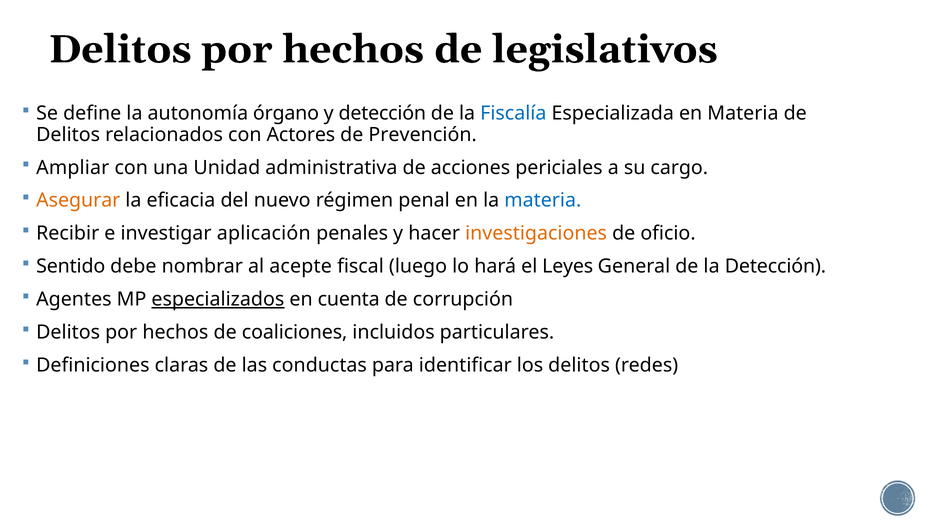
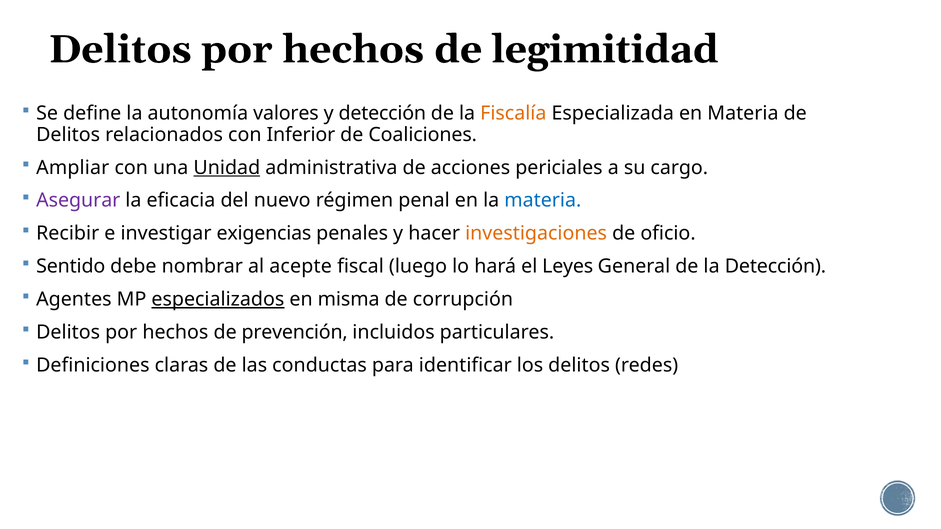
legislativos: legislativos -> legimitidad
órgano: órgano -> valores
Fiscalía colour: blue -> orange
Actores: Actores -> Inferior
Prevención: Prevención -> Coaliciones
Unidad underline: none -> present
Asegurar colour: orange -> purple
aplicación: aplicación -> exigencias
cuenta: cuenta -> misma
coaliciones: coaliciones -> prevención
